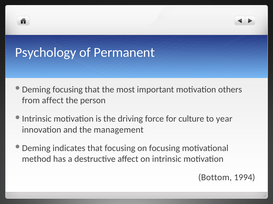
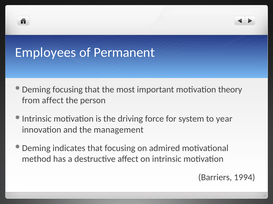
Psychology: Psychology -> Employees
others: others -> theory
culture: culture -> system
on focusing: focusing -> admired
Bottom: Bottom -> Barriers
